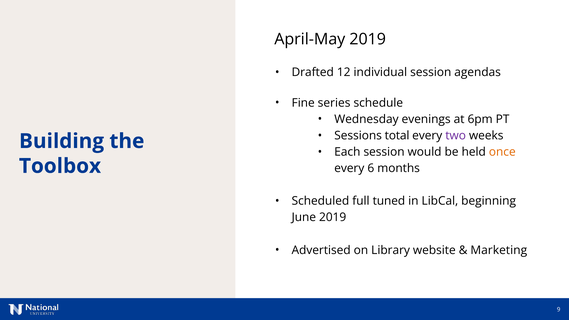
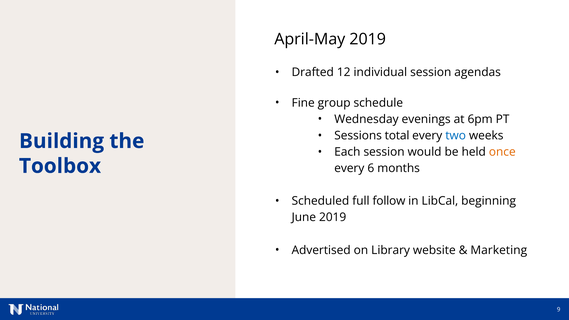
series: series -> group
two colour: purple -> blue
tuned: tuned -> follow
